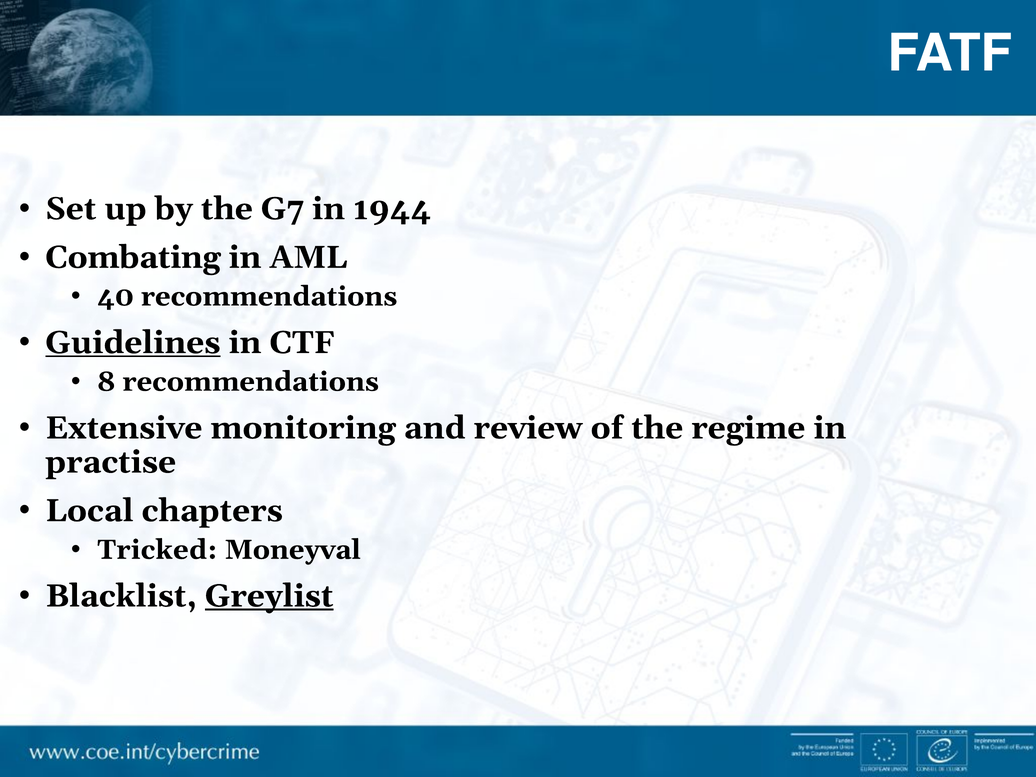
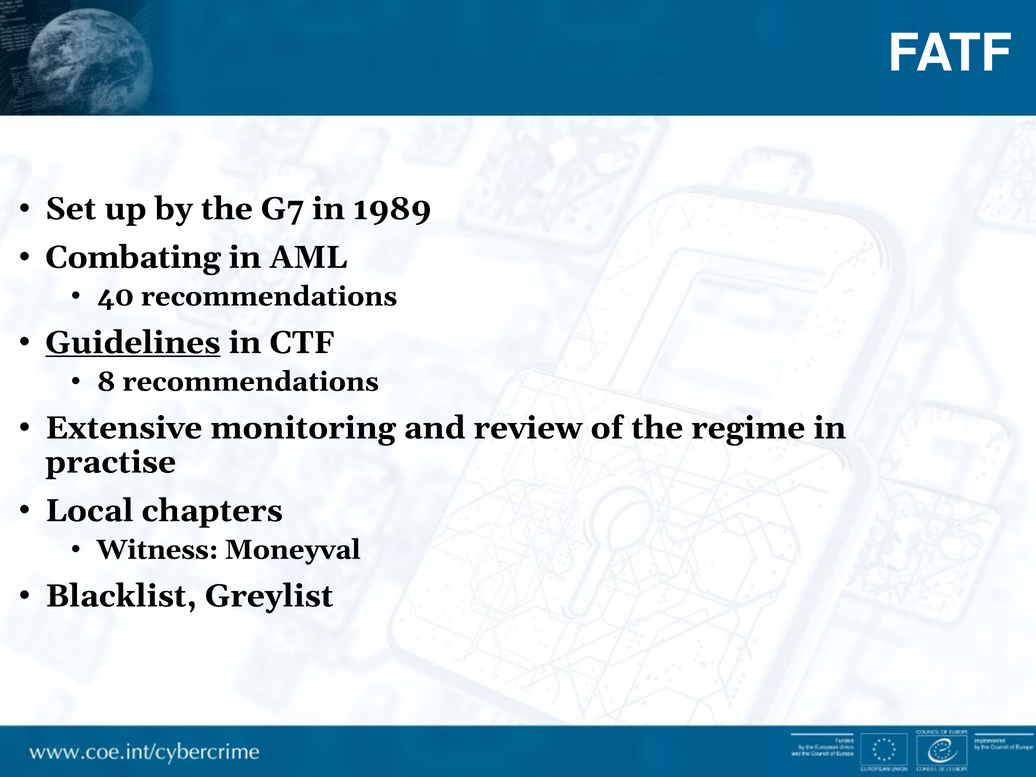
1944: 1944 -> 1989
Tricked: Tricked -> Witness
Greylist underline: present -> none
